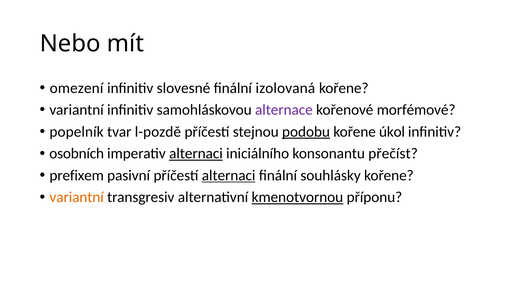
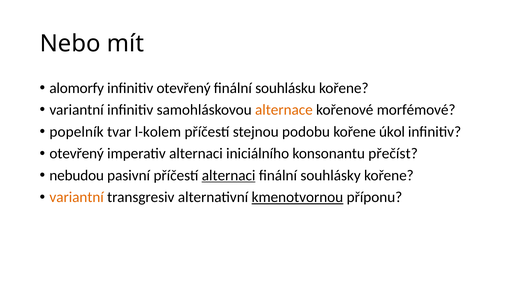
omezení: omezení -> alomorfy
infinitiv slovesné: slovesné -> otevřený
izolovaná: izolovaná -> souhlásku
alternace colour: purple -> orange
l-pozdě: l-pozdě -> l-kolem
podobu underline: present -> none
osobních at (77, 154): osobních -> otevřený
alternaci at (196, 154) underline: present -> none
prefixem: prefixem -> nebudou
